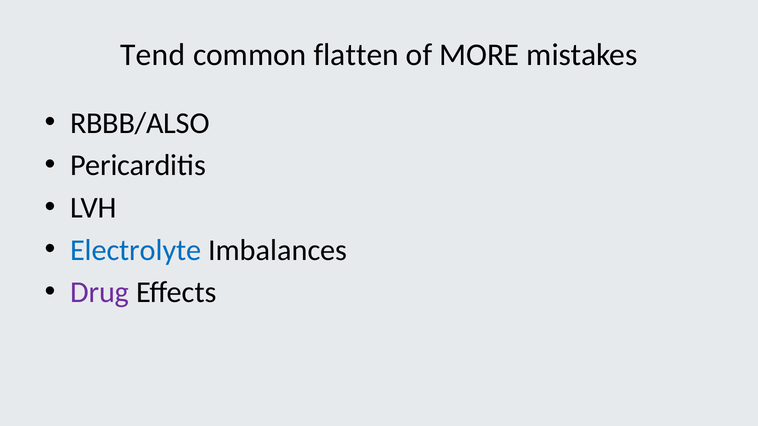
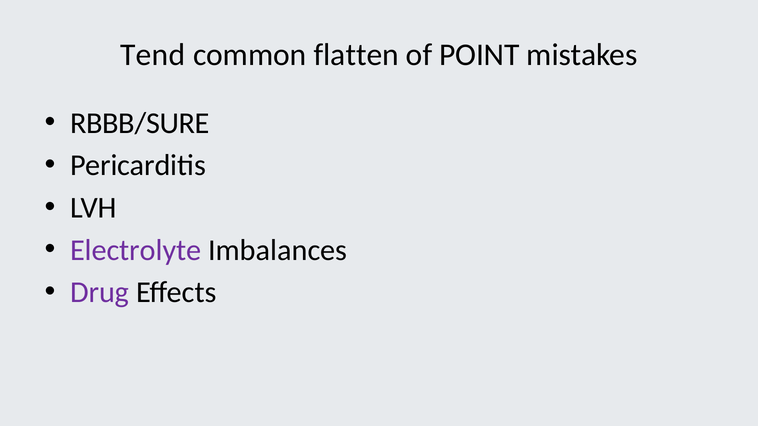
MORE: MORE -> POINT
RBBB/ALSO: RBBB/ALSO -> RBBB/SURE
Electrolyte colour: blue -> purple
